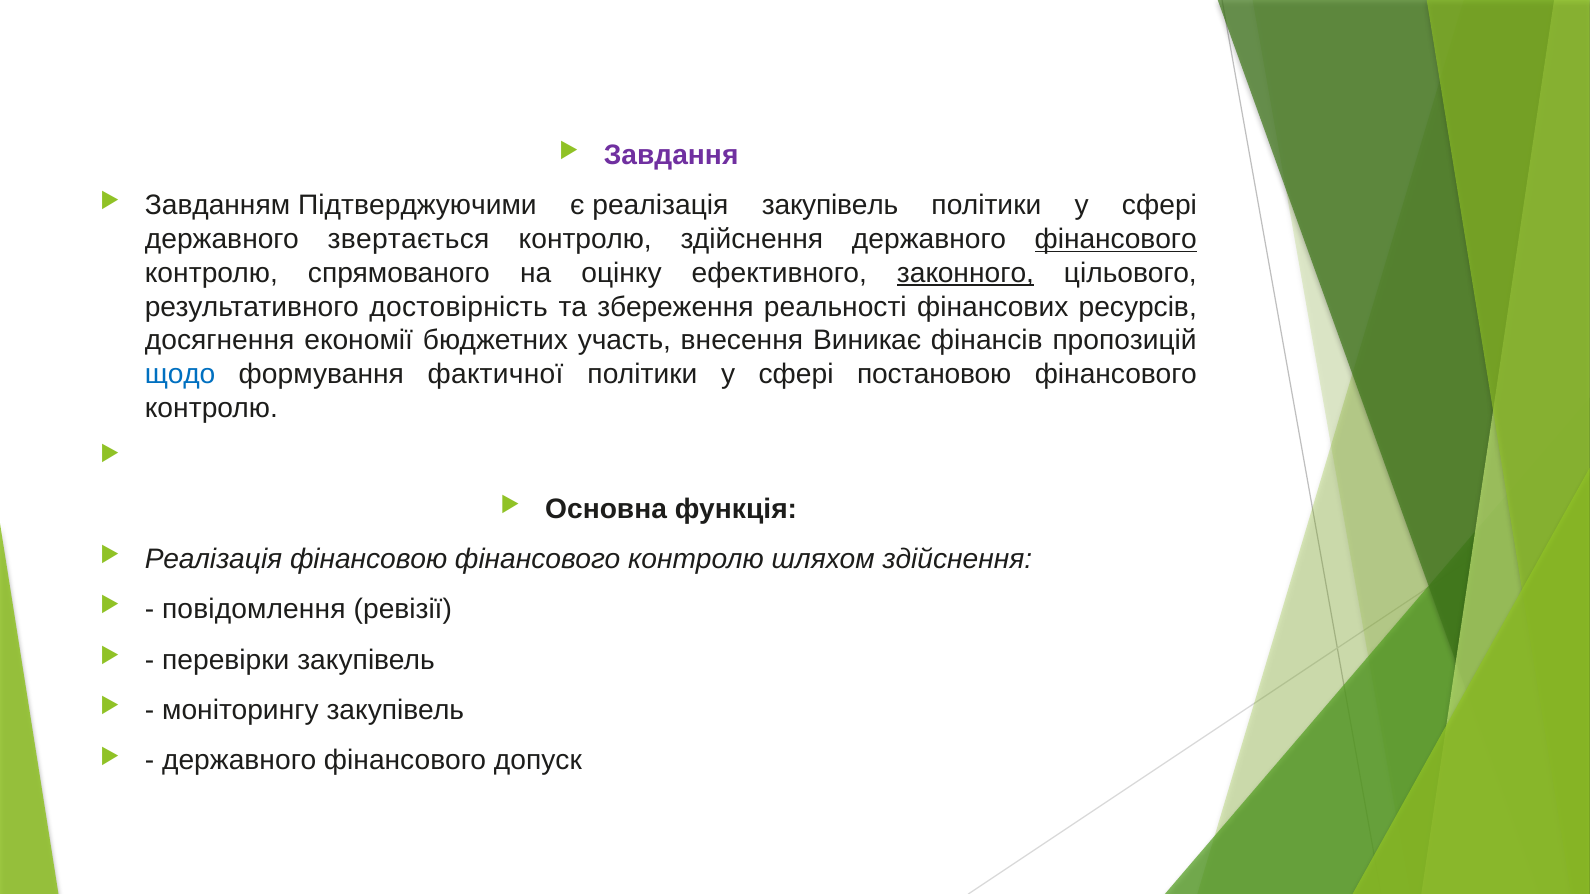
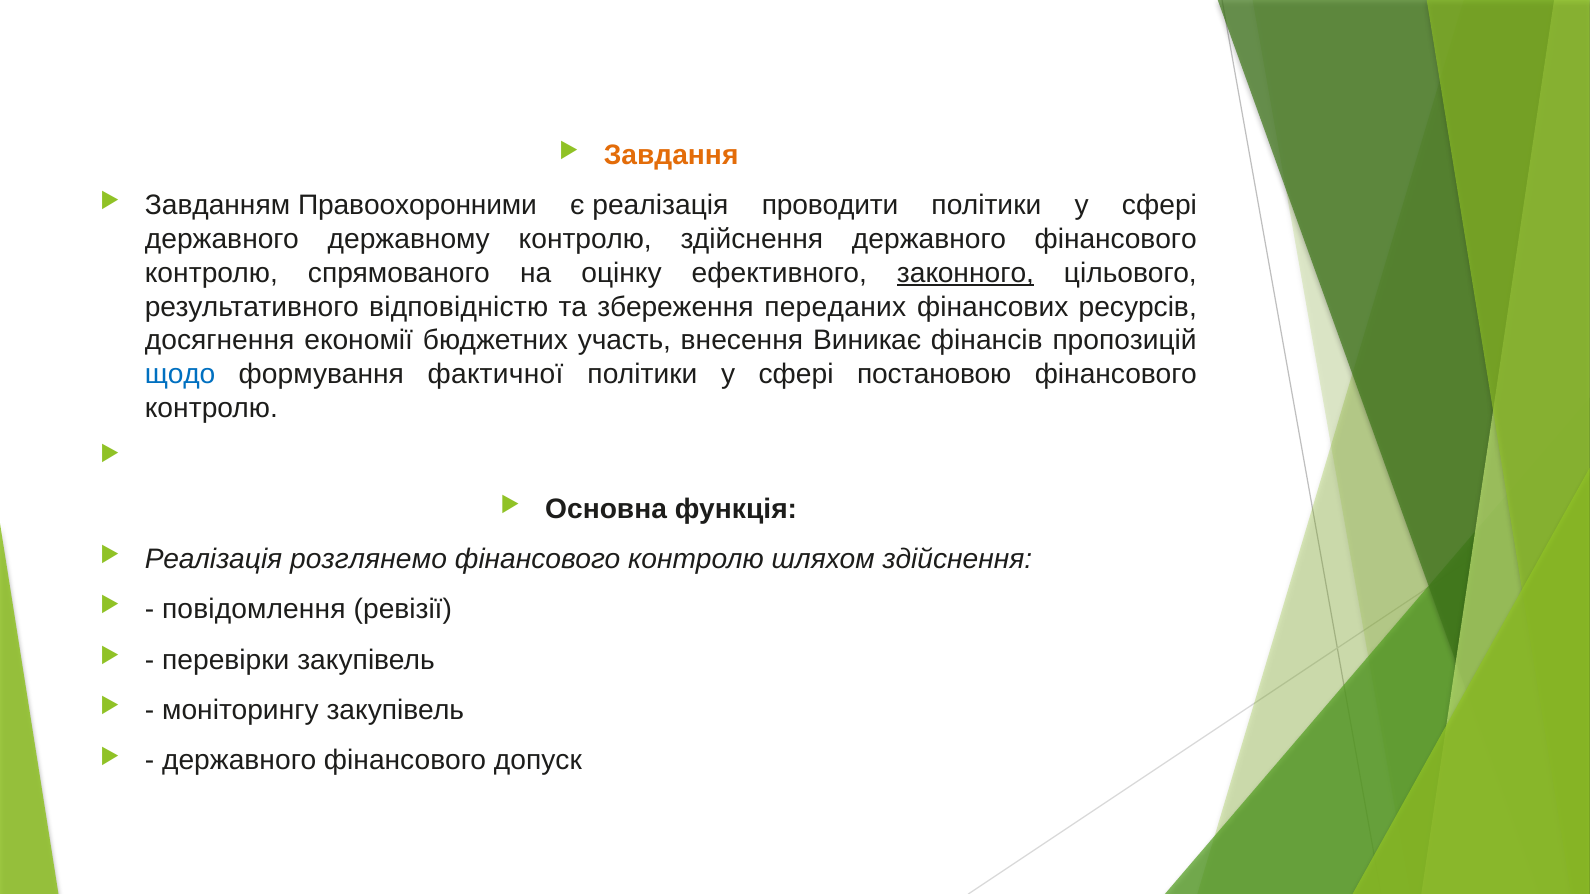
Завдання colour: purple -> orange
Підтверджуючими: Підтверджуючими -> Правоохоронними
реалізація закупівель: закупівель -> проводити
звертається: звертається -> державному
фінансового at (1116, 239) underline: present -> none
достовірність: достовірність -> відповідністю
реальності: реальності -> переданих
фінансовою: фінансовою -> розглянемо
